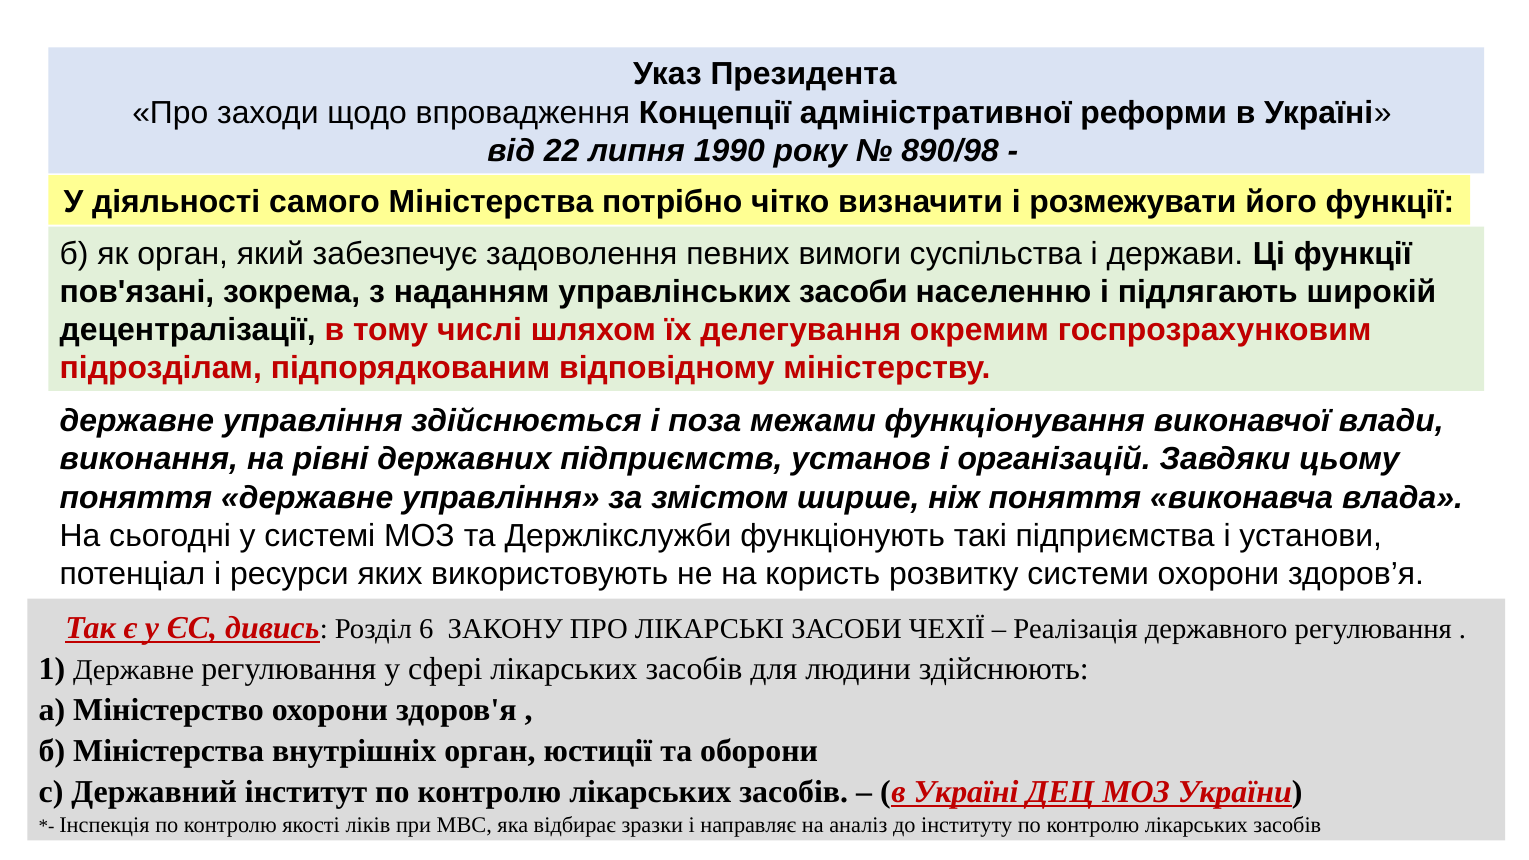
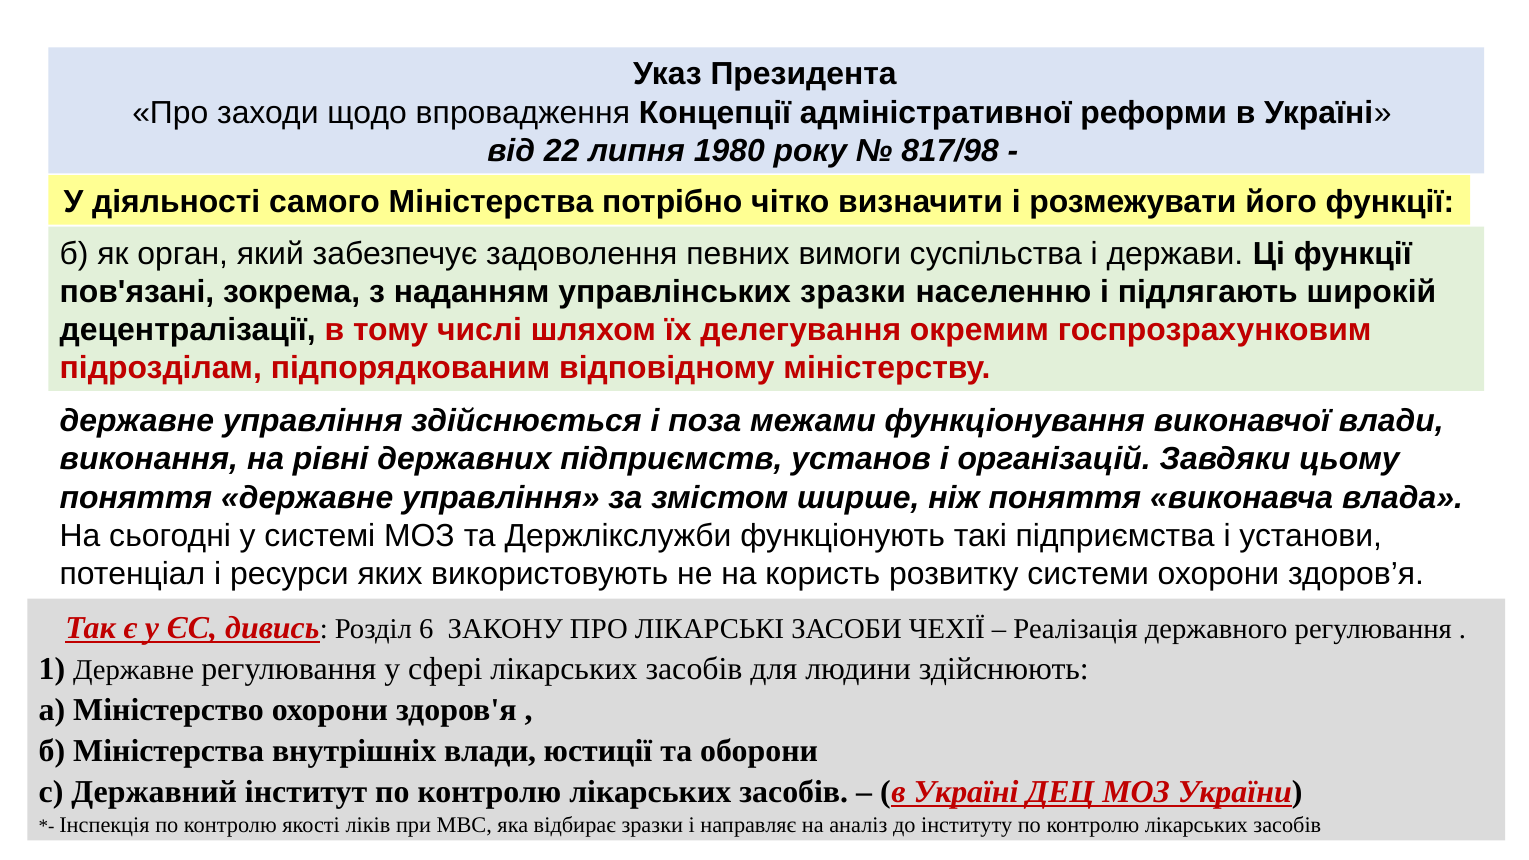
1990: 1990 -> 1980
890/98: 890/98 -> 817/98
управлінських засоби: засоби -> зразки
внутрішніх орган: орган -> влади
